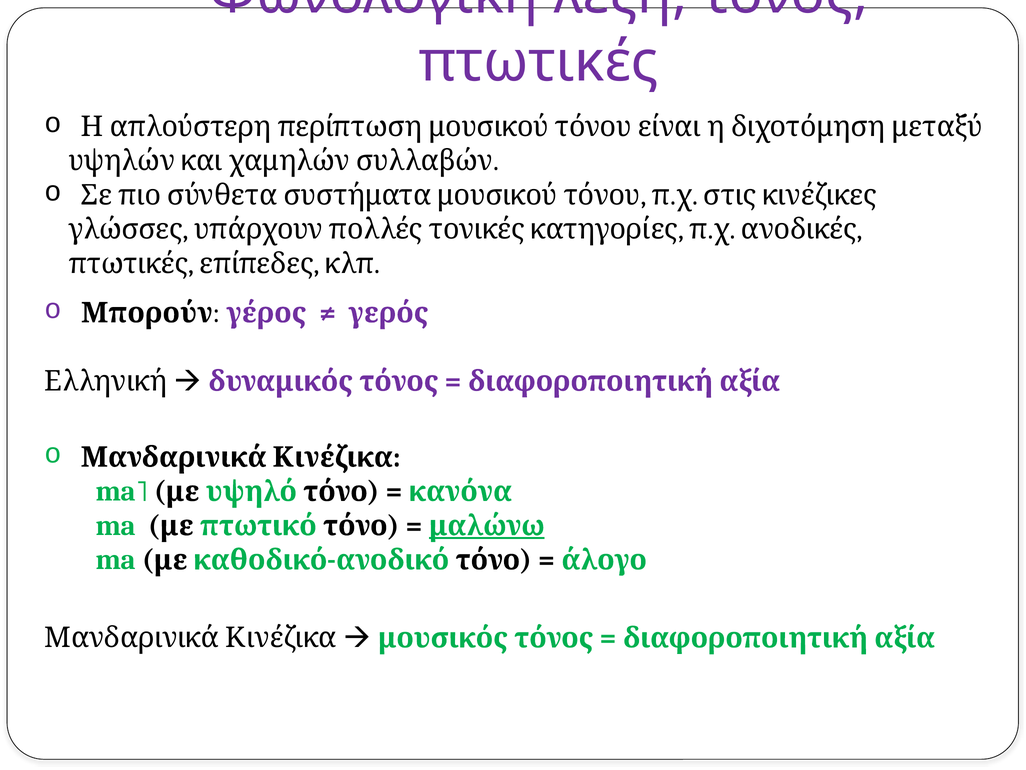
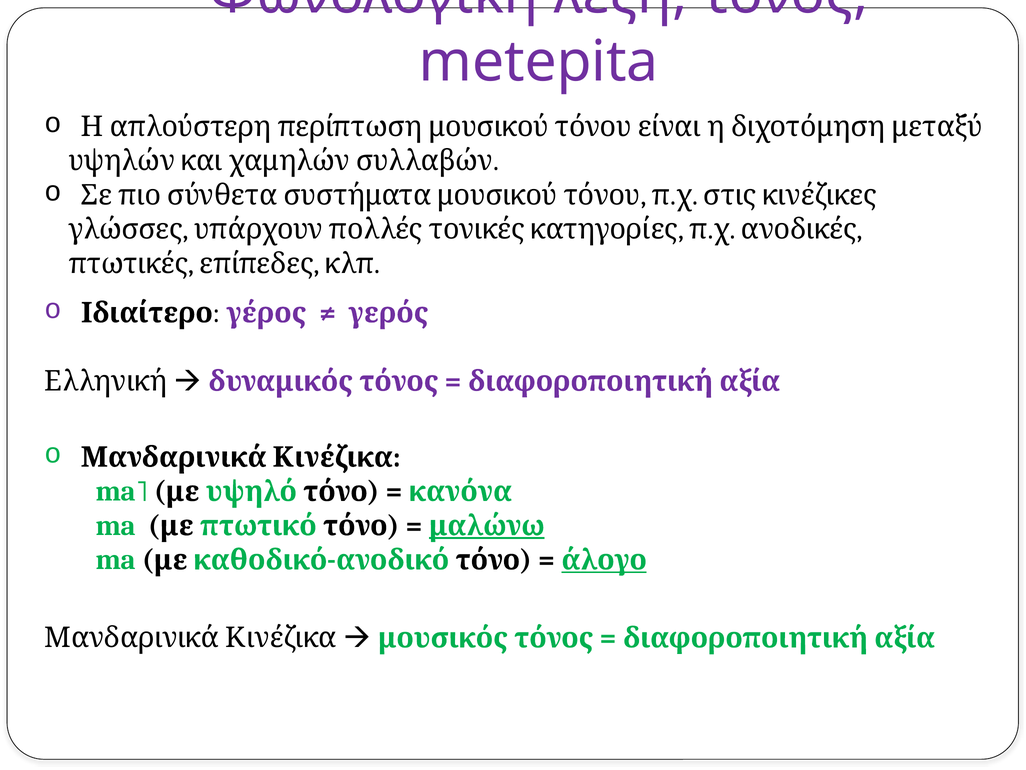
πτωτικές at (539, 62): πτωτικές -> metepita
Μπορούν: Μπορούν -> Ιδιαίτερο
άλογο underline: none -> present
